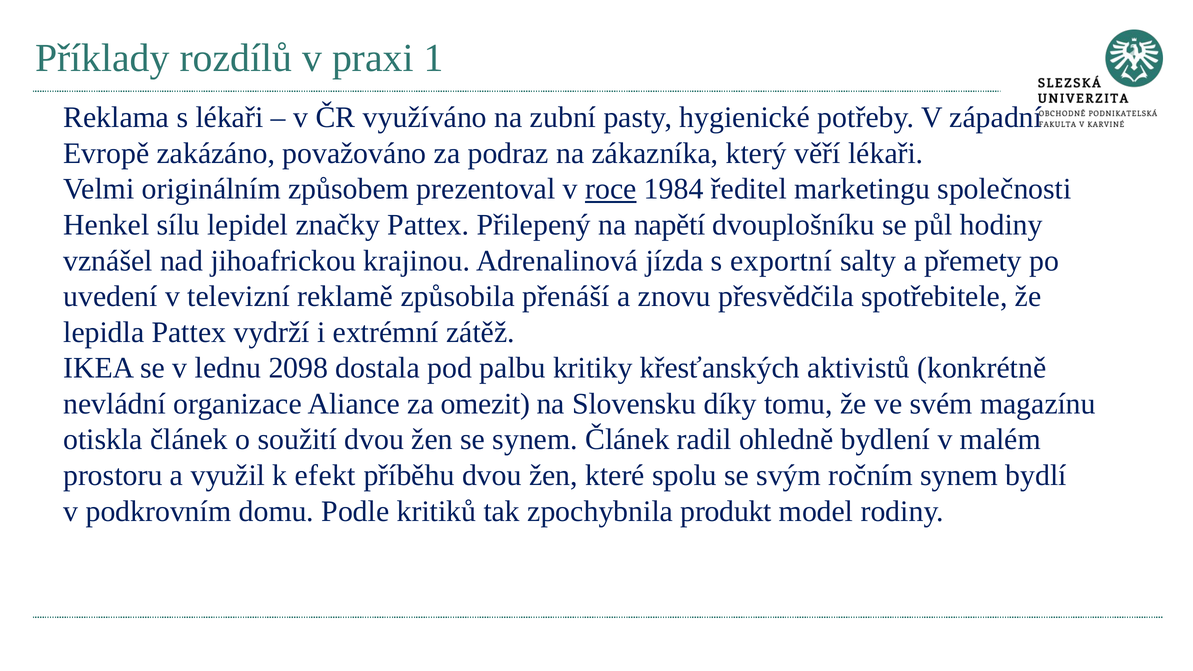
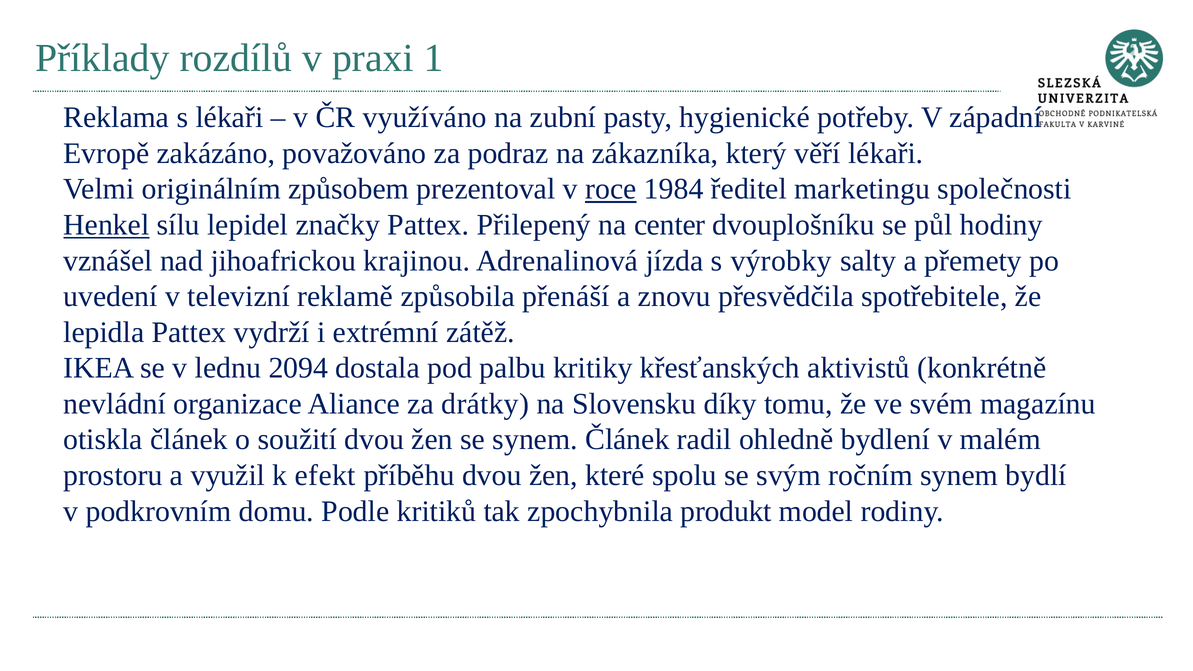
Henkel underline: none -> present
napětí: napětí -> center
exportní: exportní -> výrobky
2098: 2098 -> 2094
omezit: omezit -> drátky
